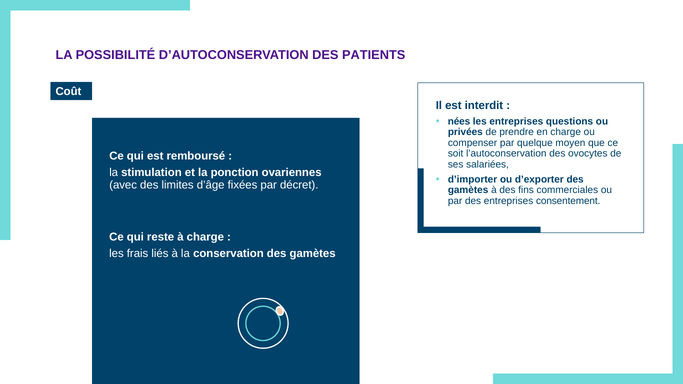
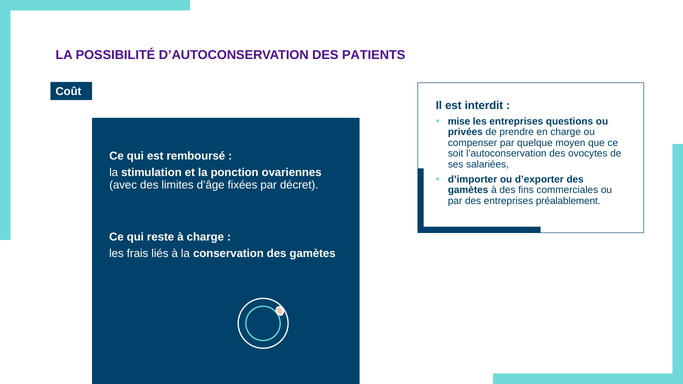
nées: nées -> mise
consentement: consentement -> préalablement
